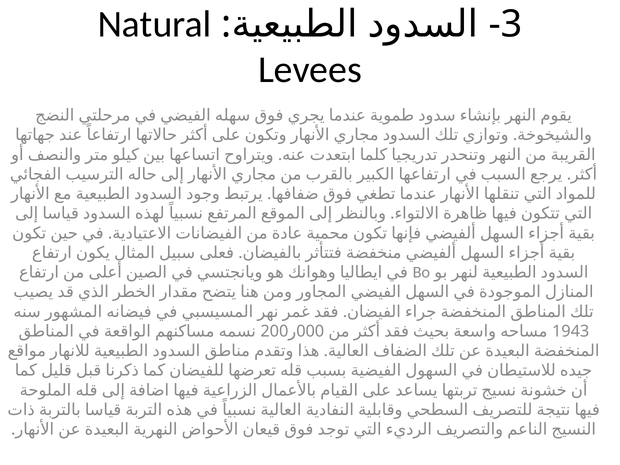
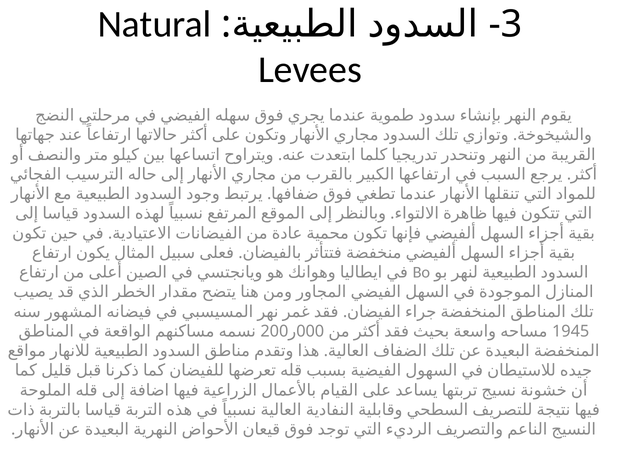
1943: 1943 -> 1945
